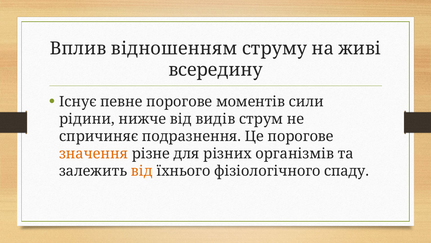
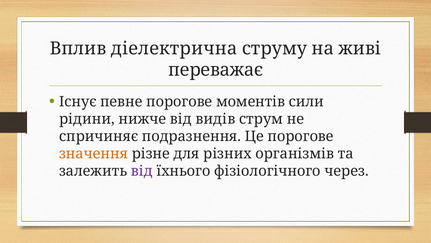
відношенням: відношенням -> діелектрична
всередину: всередину -> переважає
від at (142, 171) colour: orange -> purple
спаду: спаду -> через
